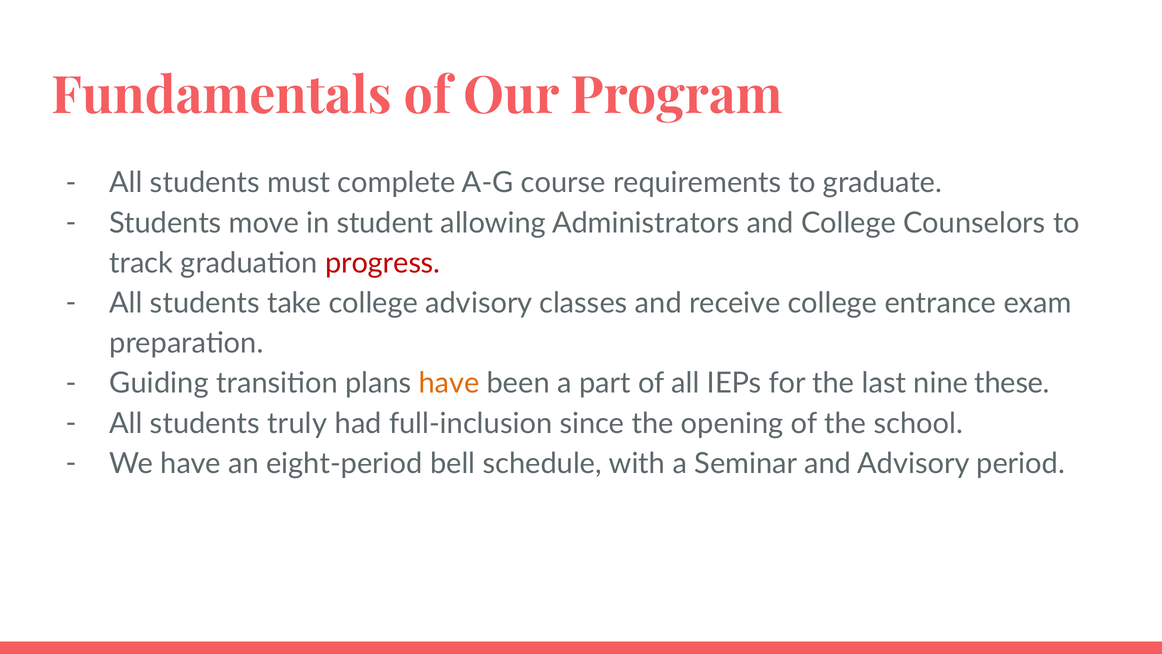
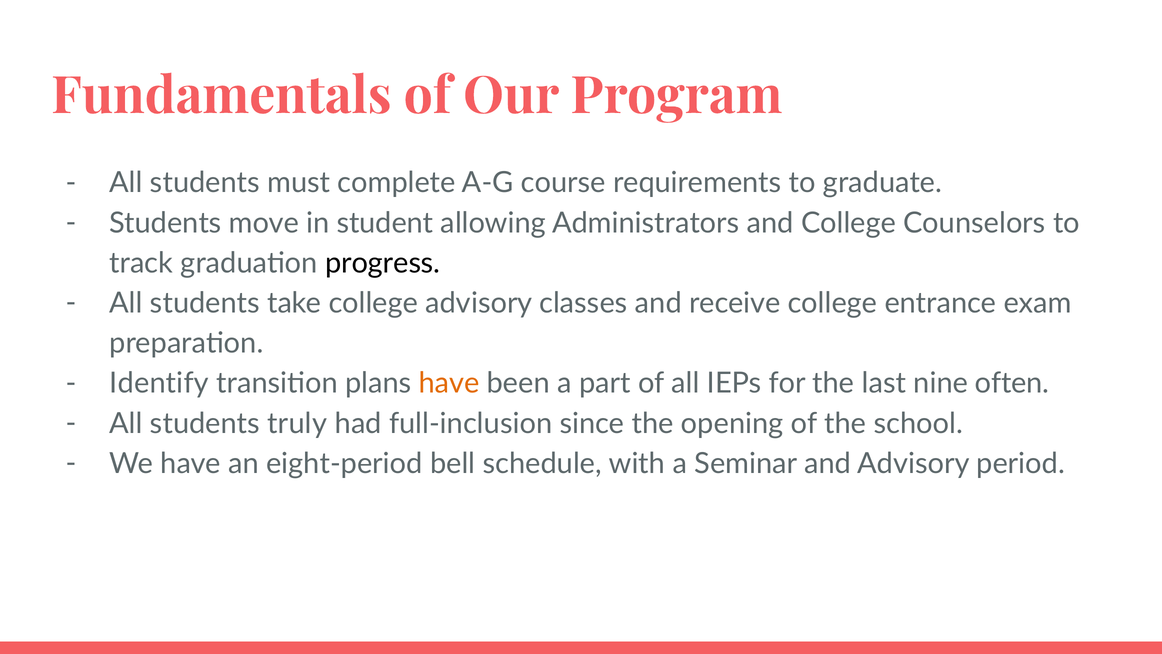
progress colour: red -> black
Guiding: Guiding -> Identify
these: these -> often
